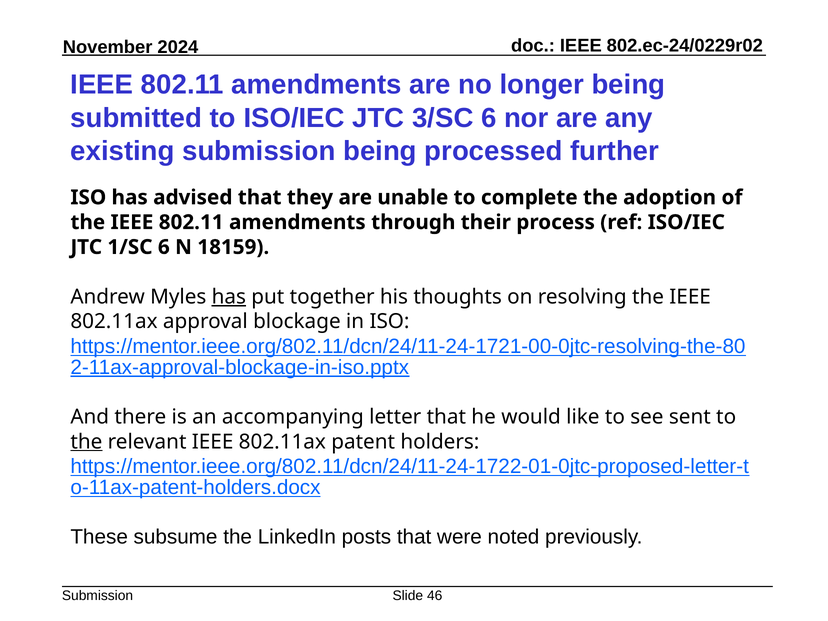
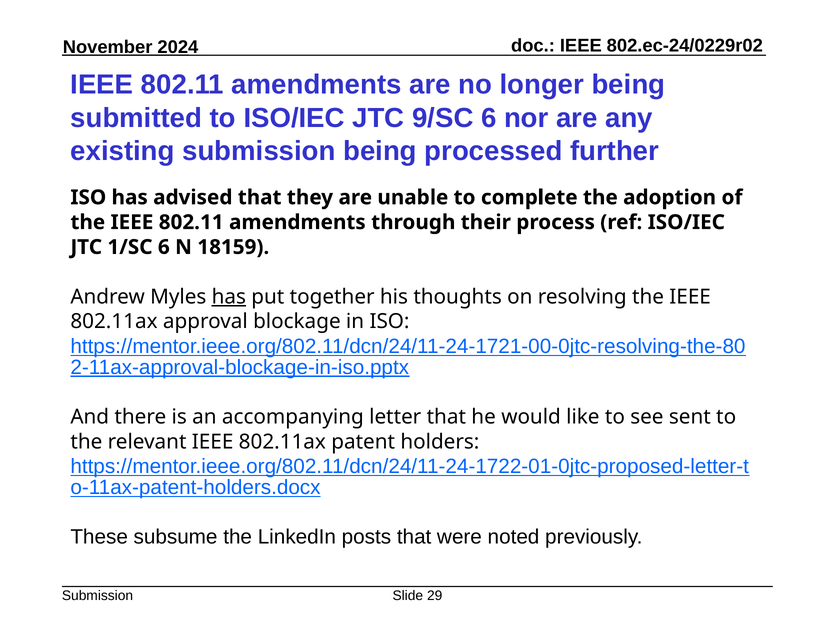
3/SC: 3/SC -> 9/SC
the at (86, 442) underline: present -> none
46: 46 -> 29
